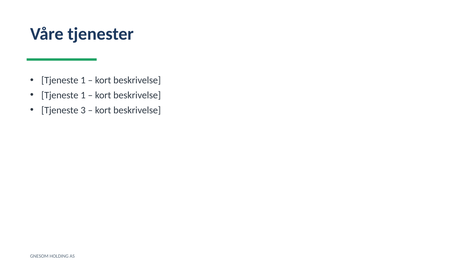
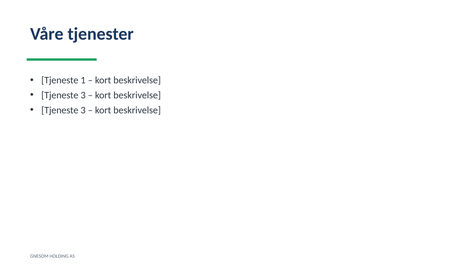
1 at (83, 95): 1 -> 3
